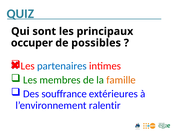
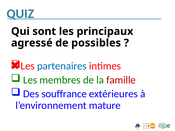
occuper: occuper -> agressé
famille colour: orange -> red
ralentir: ralentir -> mature
